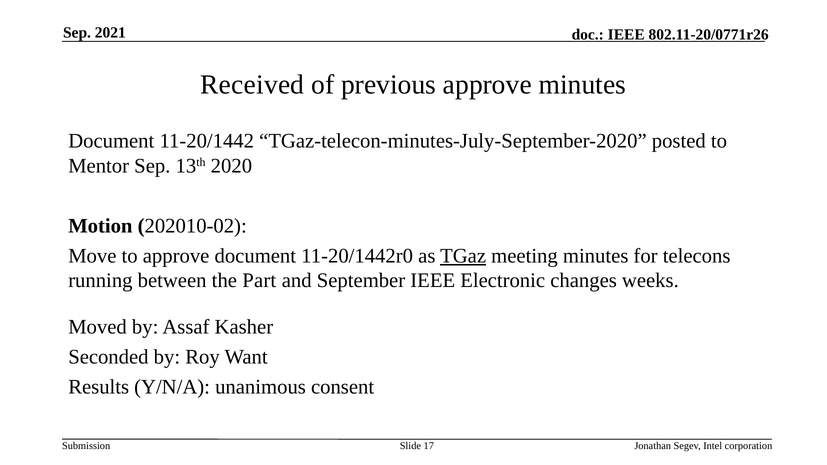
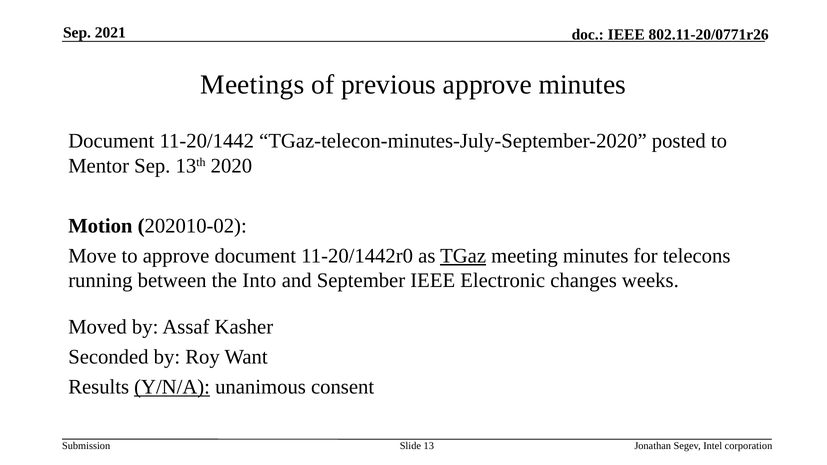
Received: Received -> Meetings
Part: Part -> Into
Y/N/A underline: none -> present
17: 17 -> 13
